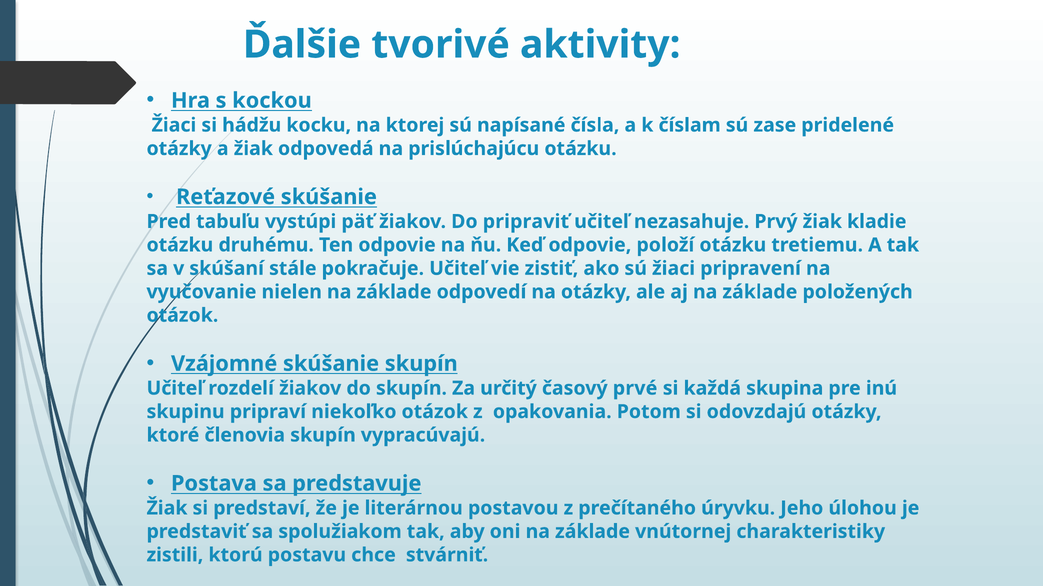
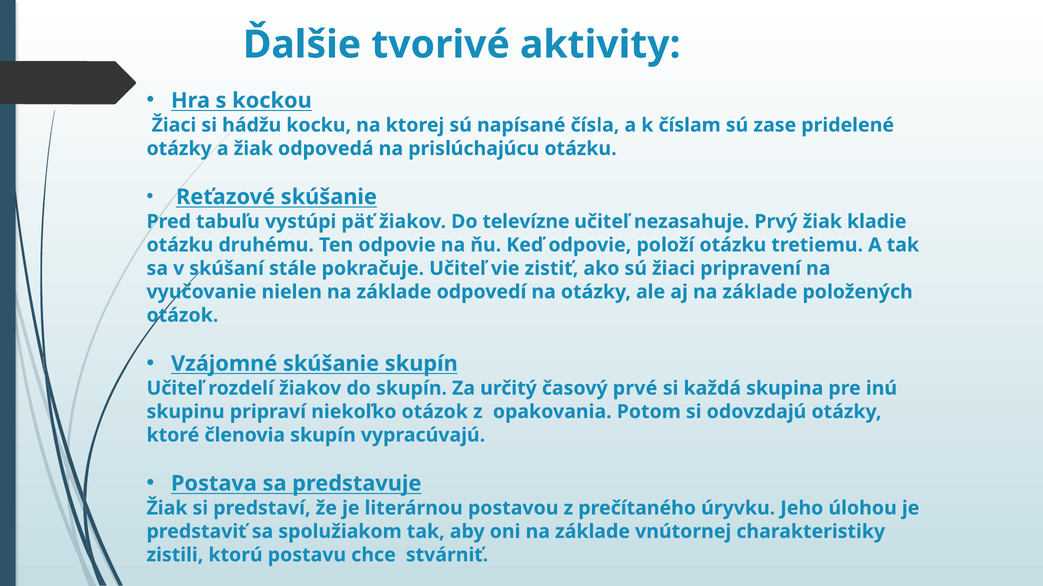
pripraviť: pripraviť -> televízne
